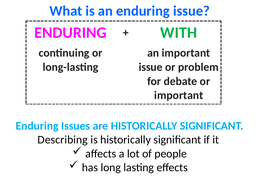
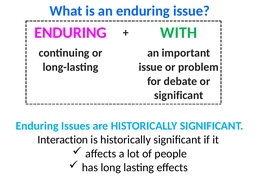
important at (179, 95): important -> significant
Describing: Describing -> Interaction
